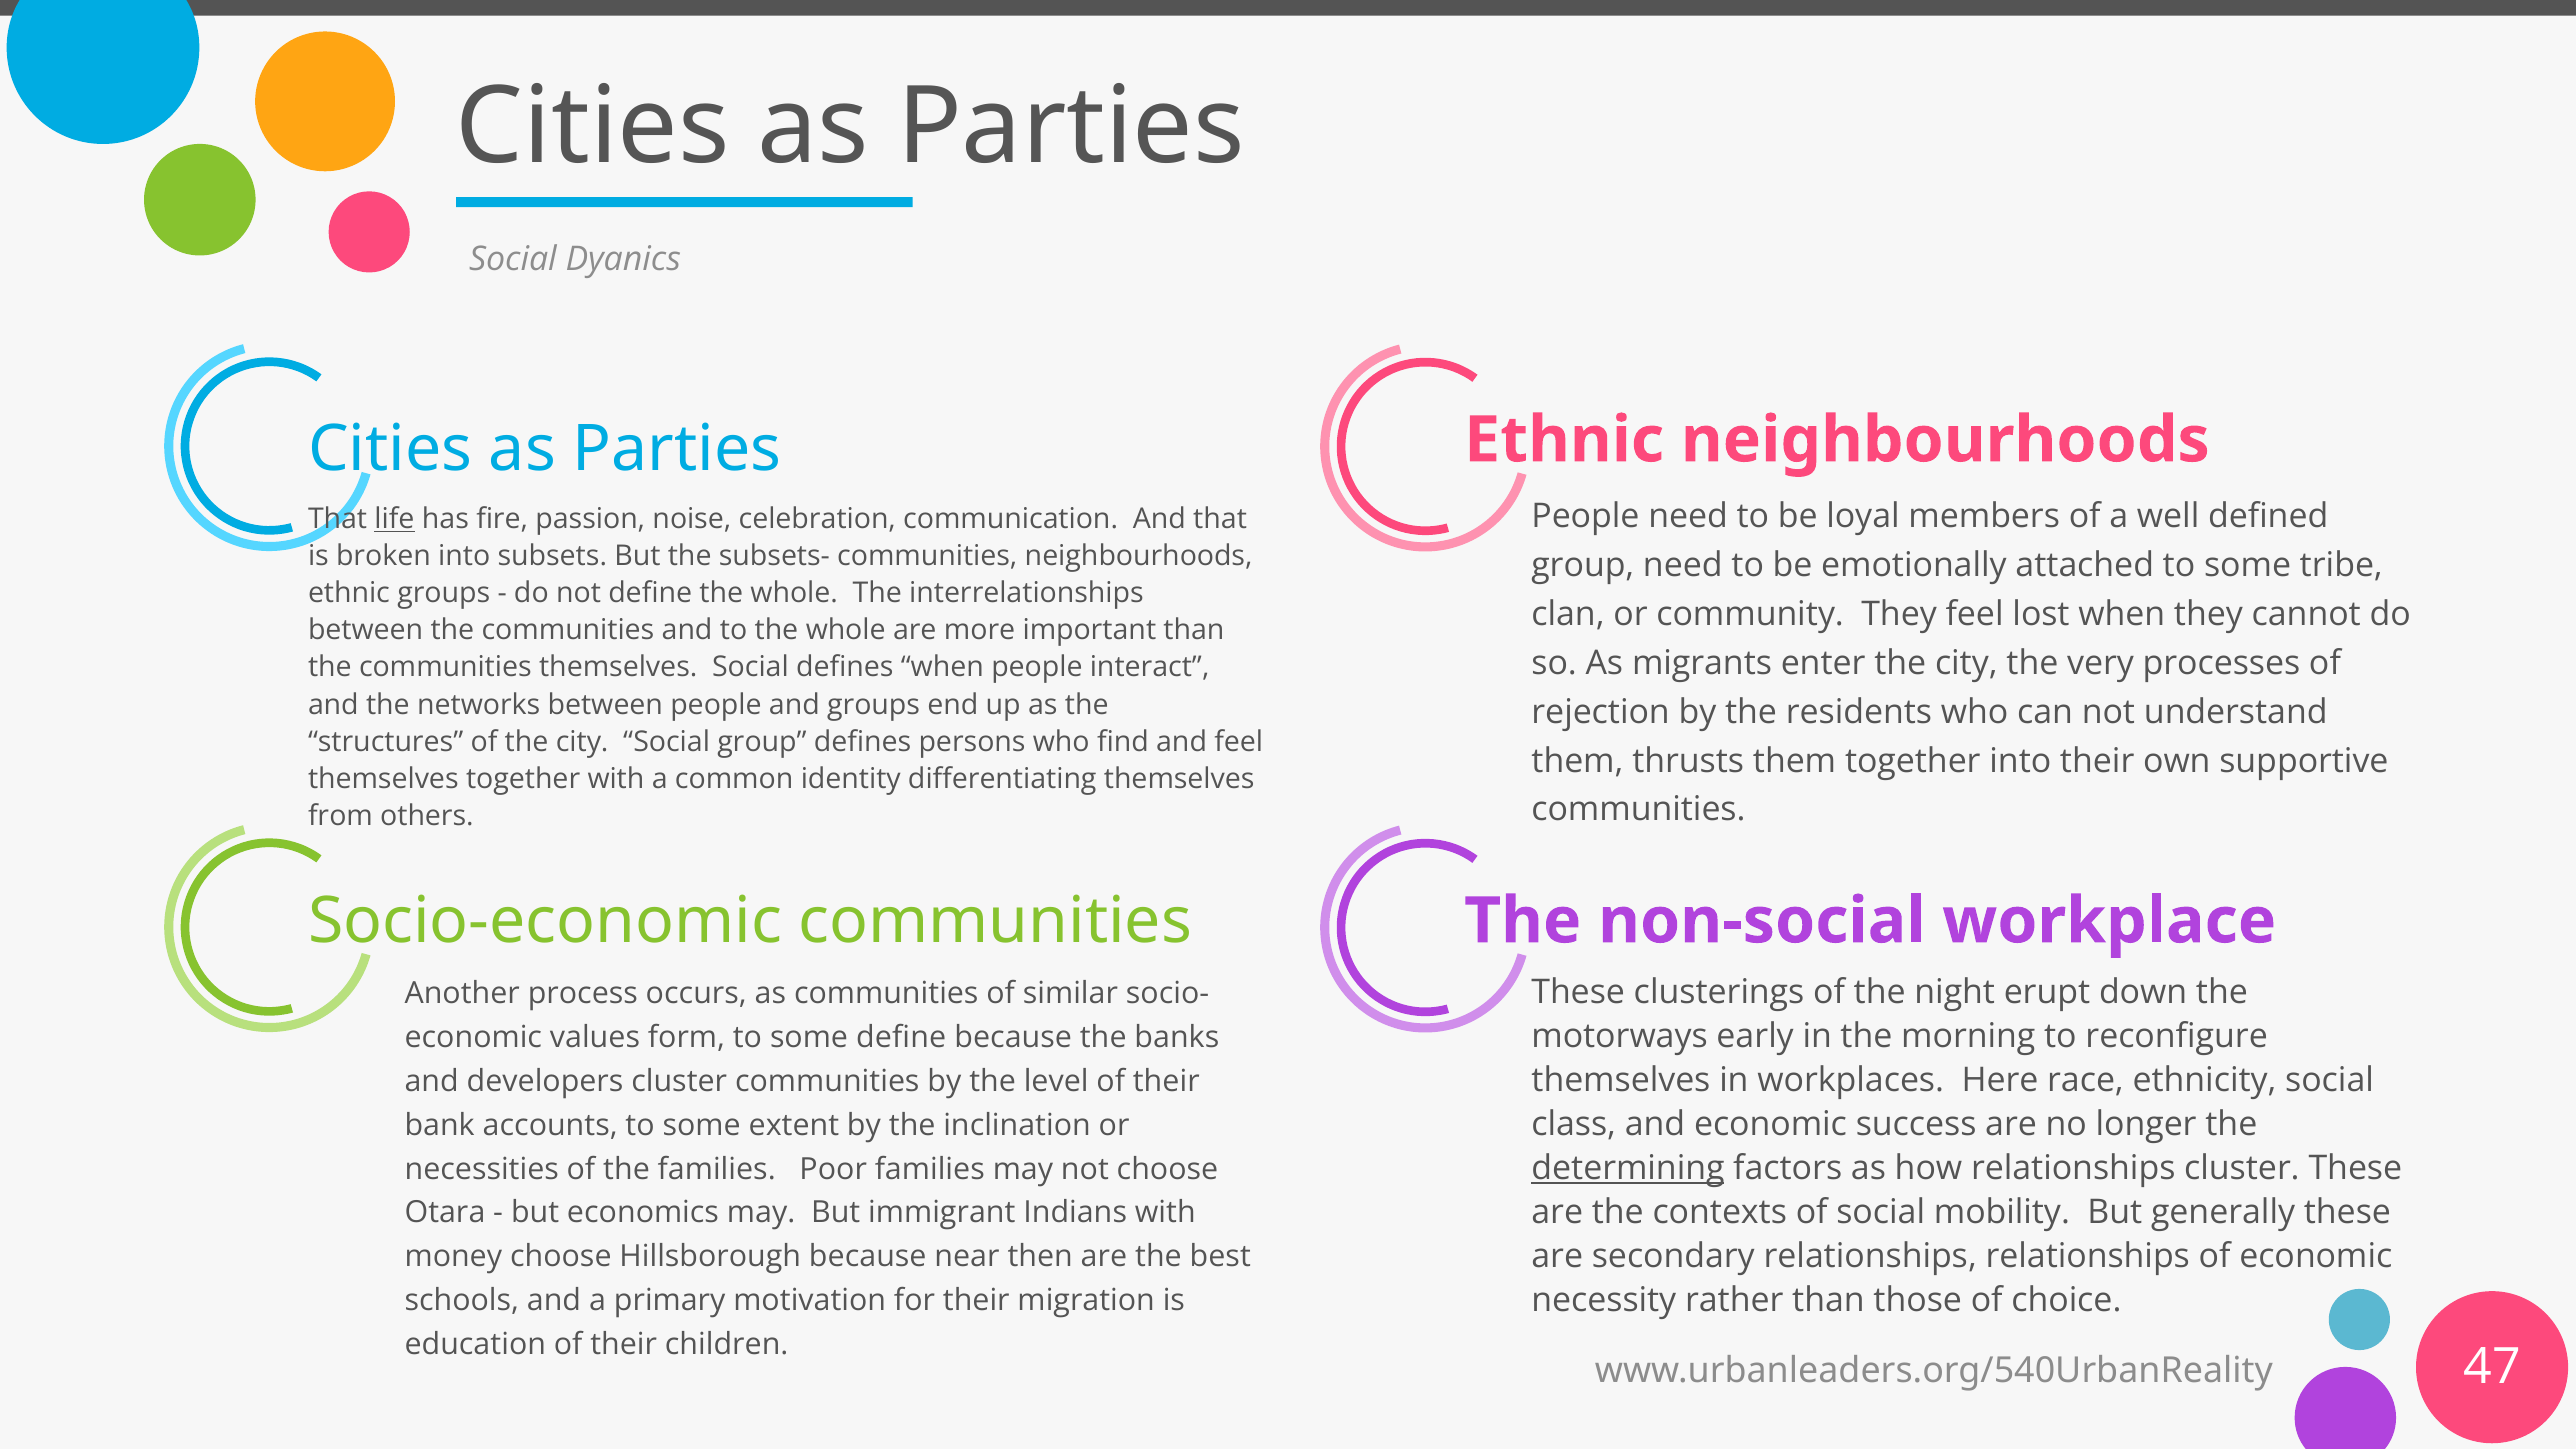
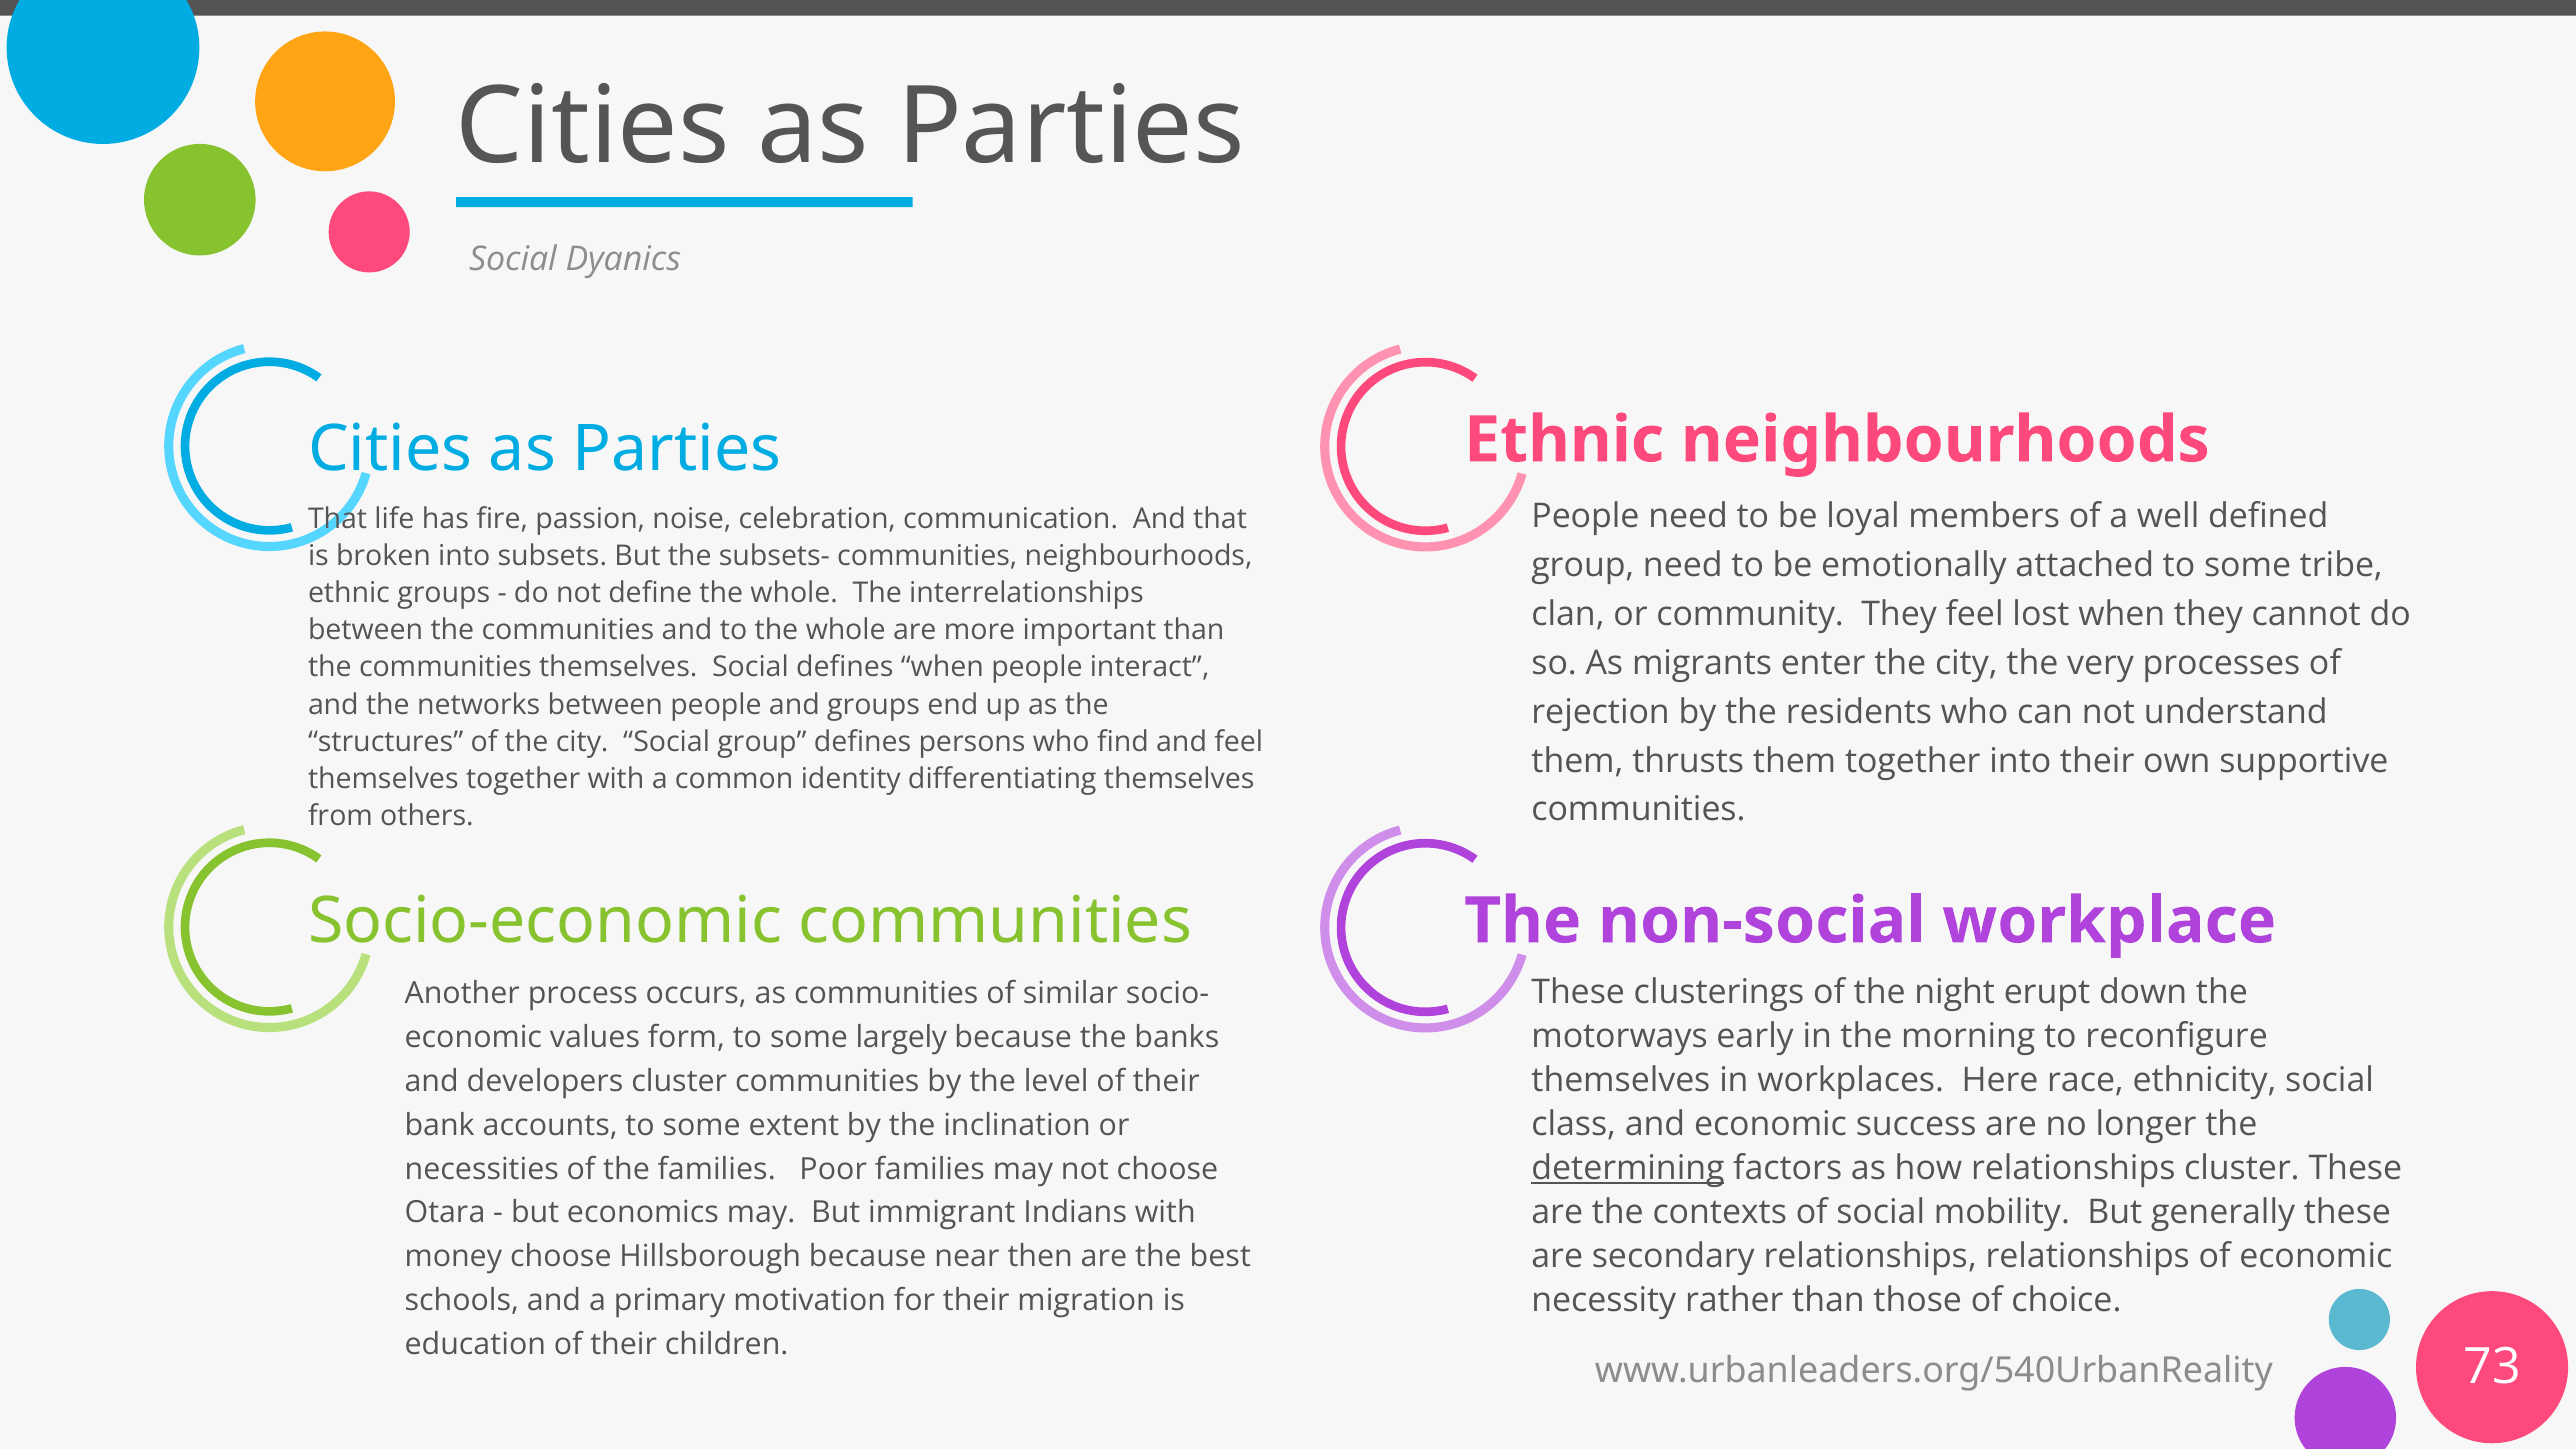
life underline: present -> none
some define: define -> largely
47: 47 -> 73
